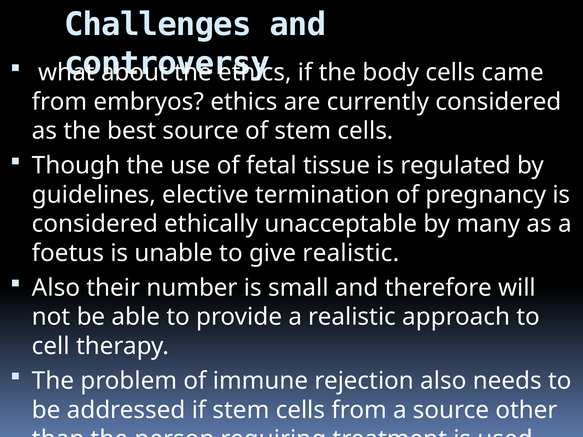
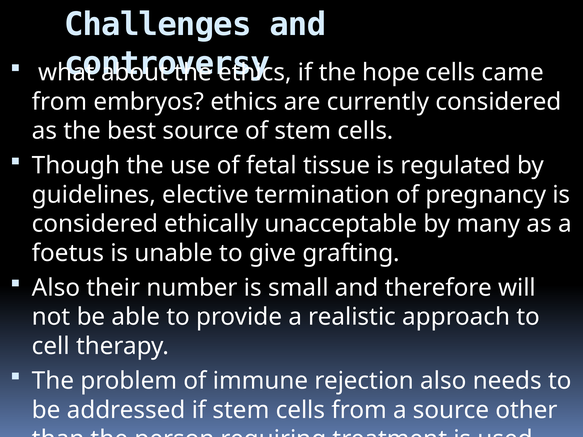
body: body -> hope
give realistic: realistic -> grafting
